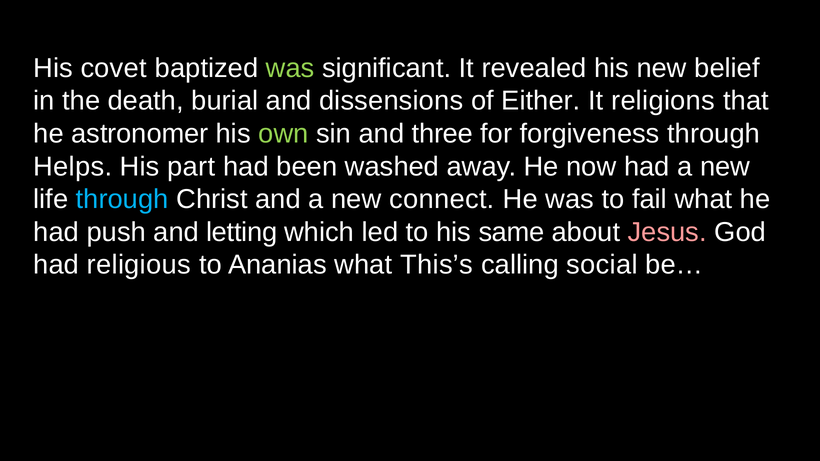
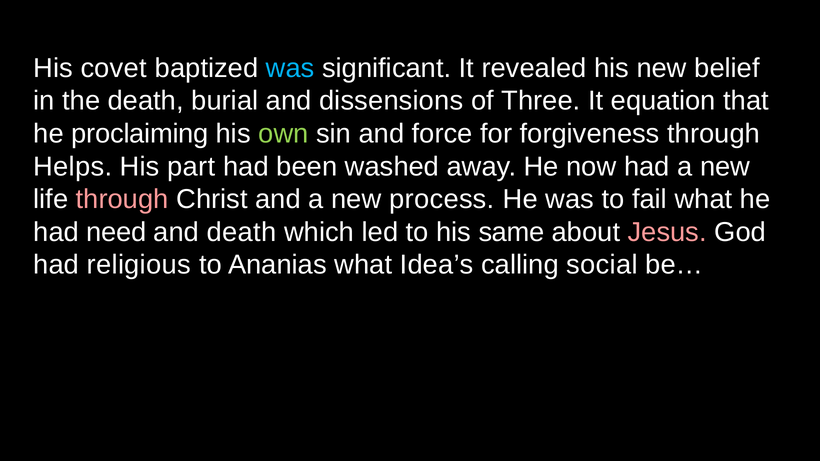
was at (290, 68) colour: light green -> light blue
Either: Either -> Three
religions: religions -> equation
astronomer: astronomer -> proclaiming
three: three -> force
through at (122, 199) colour: light blue -> pink
connect: connect -> process
push: push -> need
and letting: letting -> death
This’s: This’s -> Idea’s
